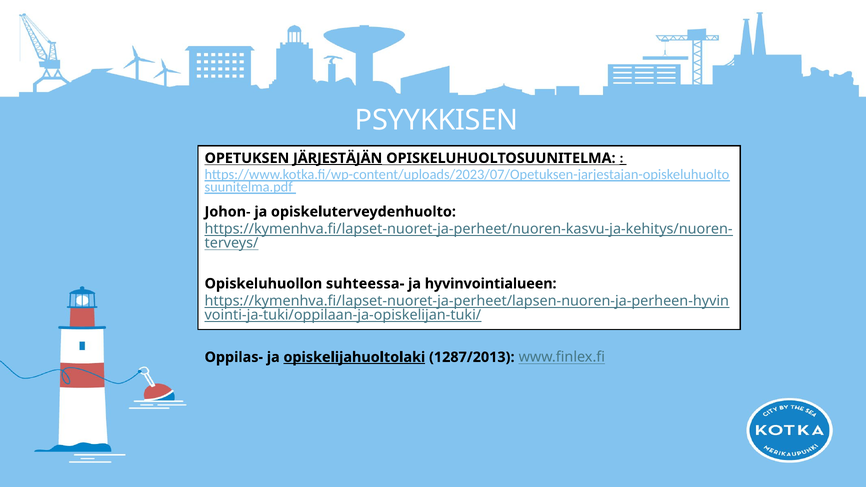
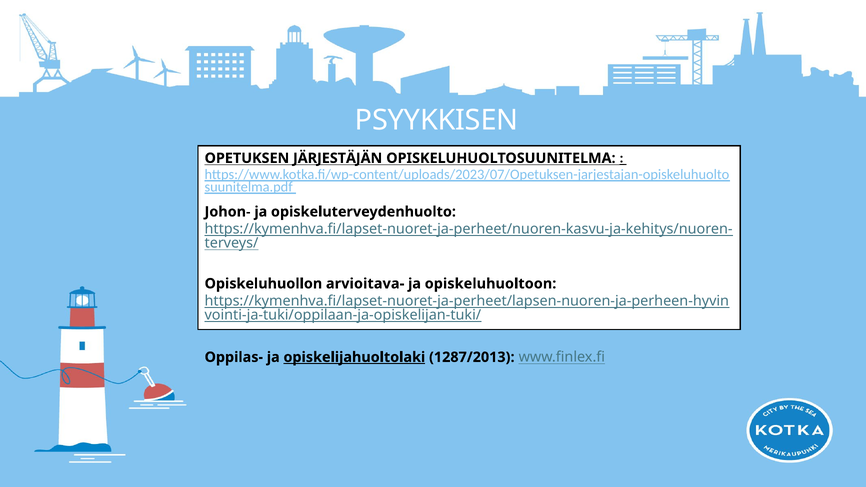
JÄRJESTÄJÄN underline: present -> none
suhteessa-: suhteessa- -> arvioitava-
hyvinvointialueen: hyvinvointialueen -> opiskeluhuoltoon
